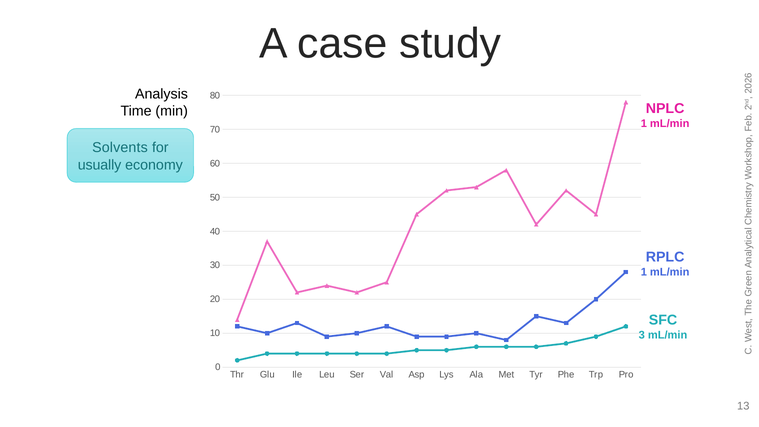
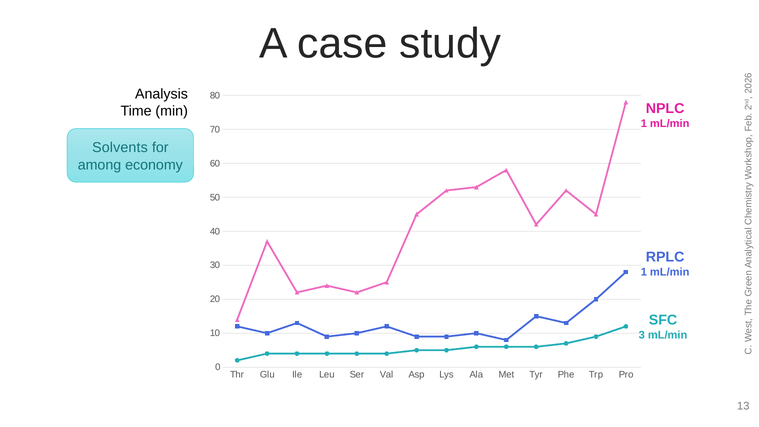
usually: usually -> among
